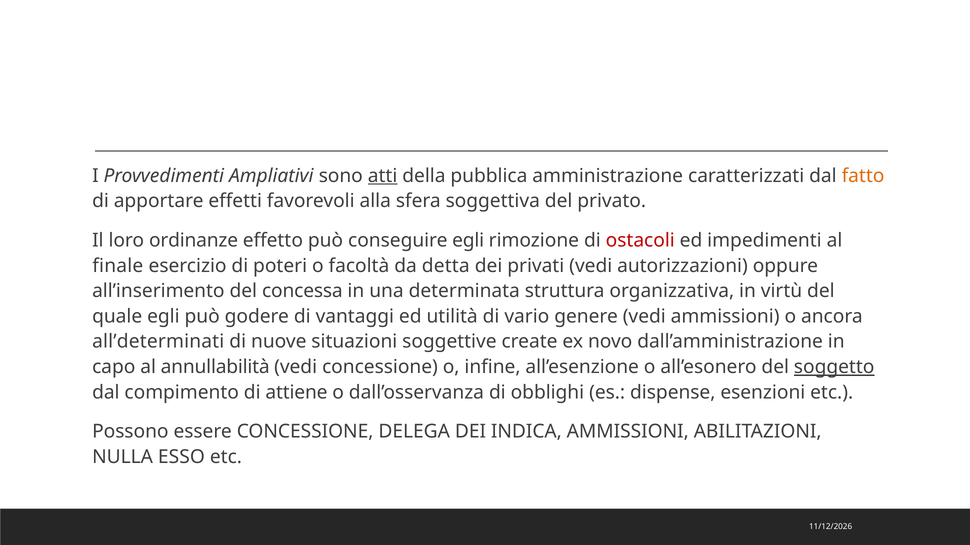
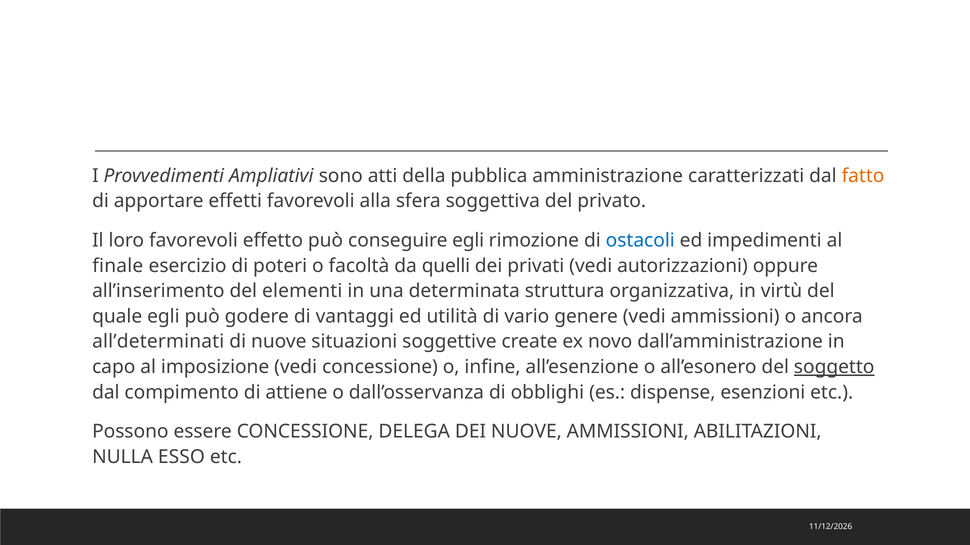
atti underline: present -> none
loro ordinanze: ordinanze -> favorevoli
ostacoli colour: red -> blue
detta: detta -> quelli
concessa: concessa -> elementi
annullabilità: annullabilità -> imposizione
DEI INDICA: INDICA -> NUOVE
